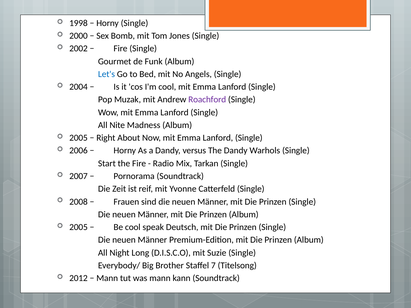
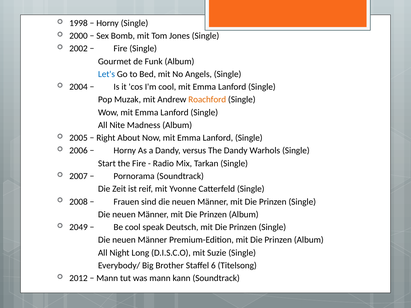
Roachford colour: purple -> orange
2005 at (78, 227): 2005 -> 2049
7: 7 -> 6
